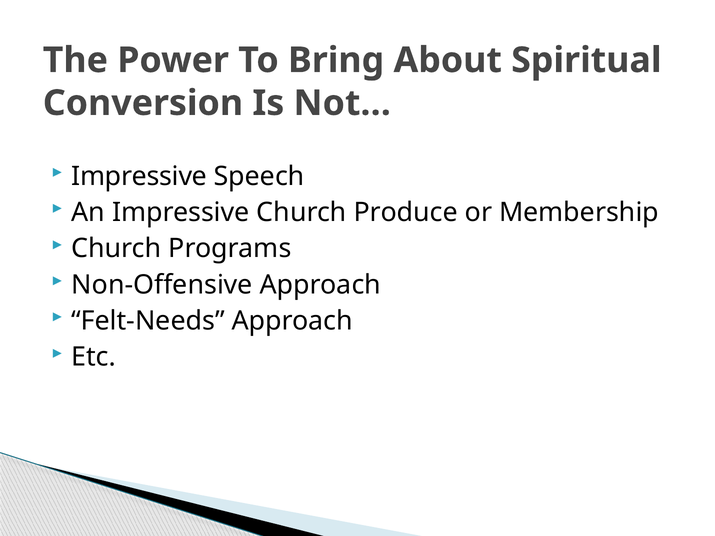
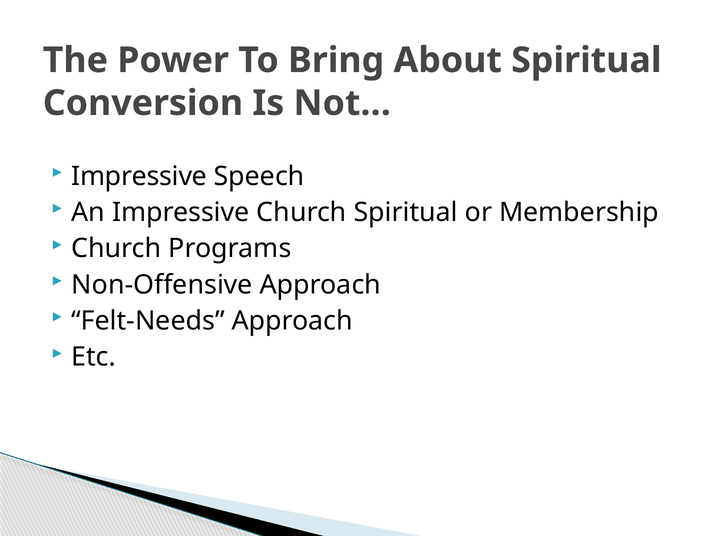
Church Produce: Produce -> Spiritual
